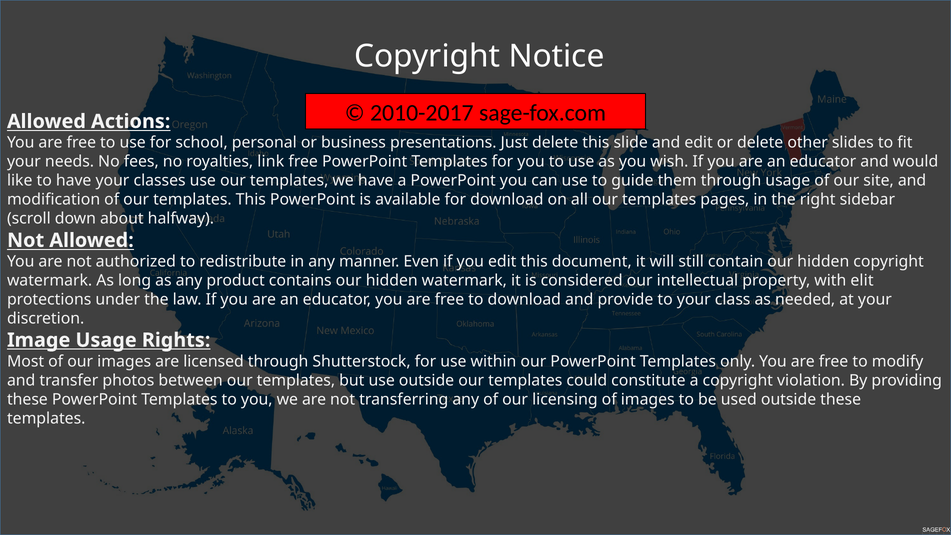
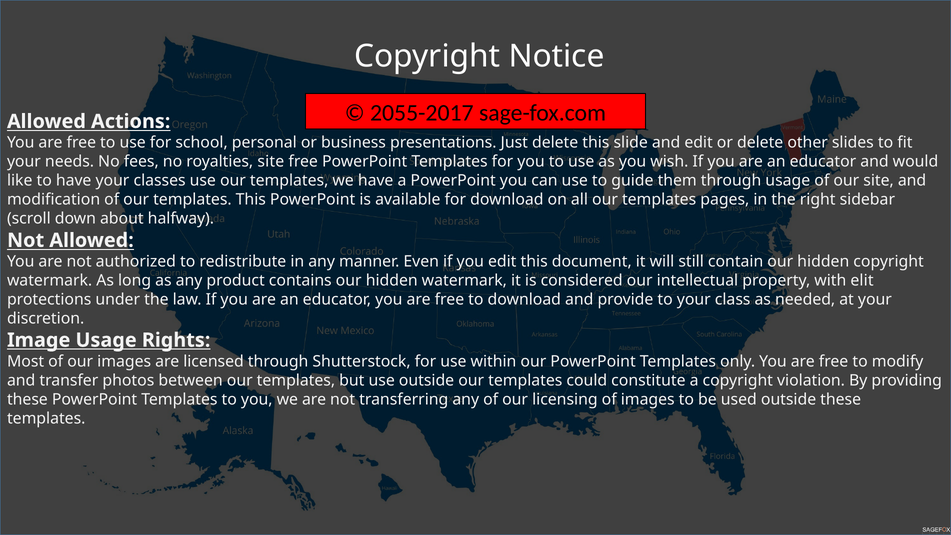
2010-2017: 2010-2017 -> 2055-2017
royalties link: link -> site
